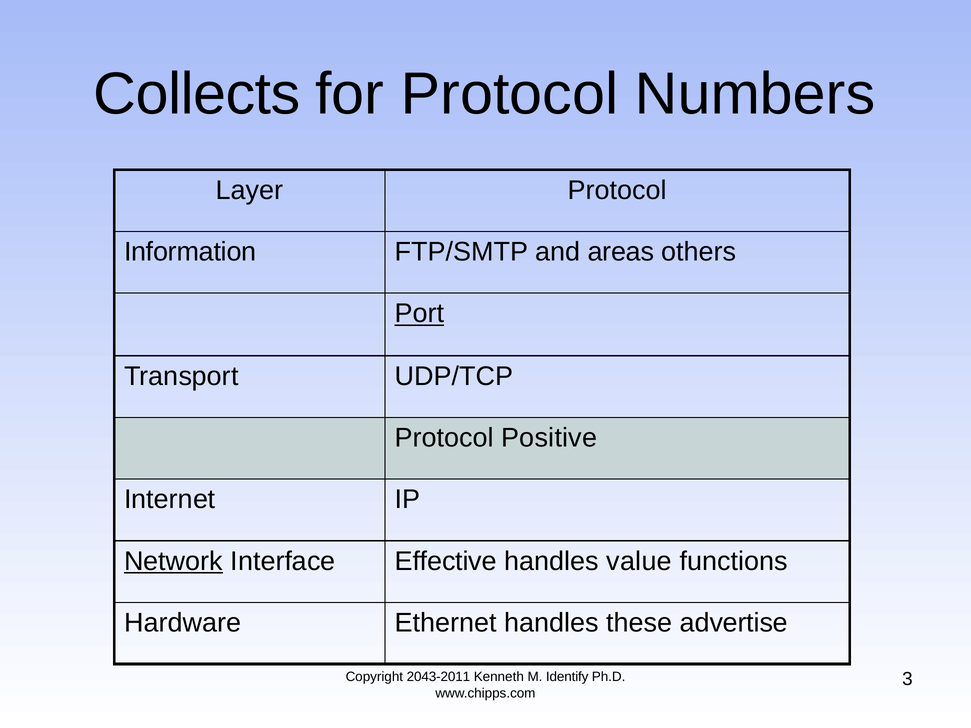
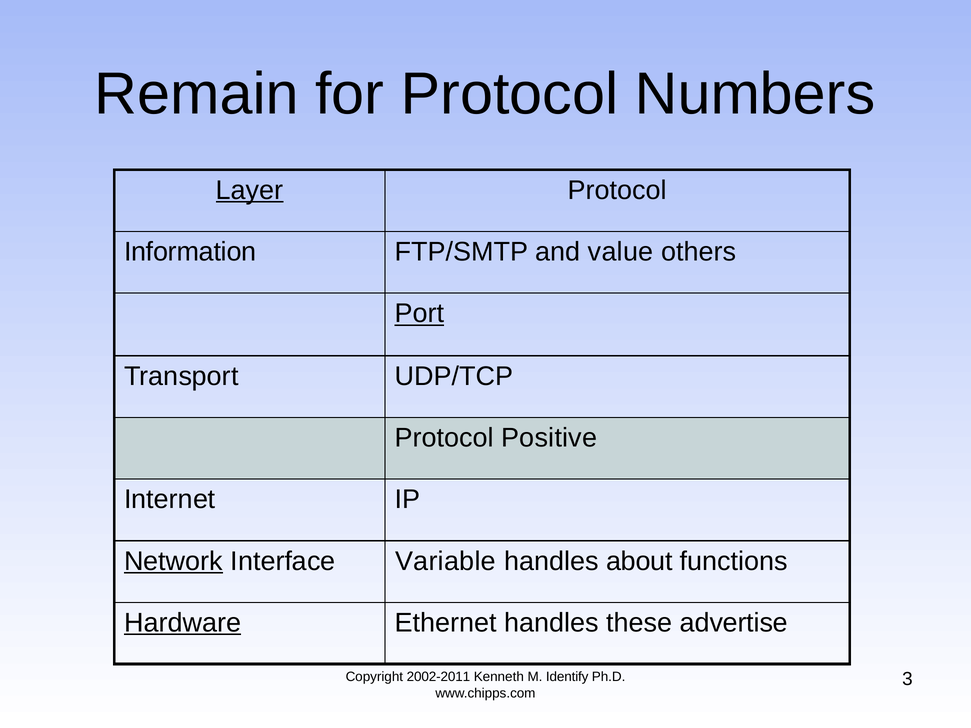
Collects: Collects -> Remain
Layer underline: none -> present
areas: areas -> value
Effective: Effective -> Variable
value: value -> about
Hardware underline: none -> present
2043-2011: 2043-2011 -> 2002-2011
